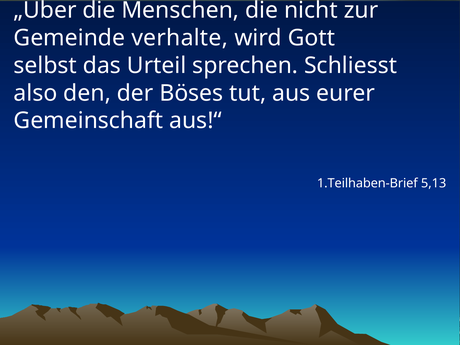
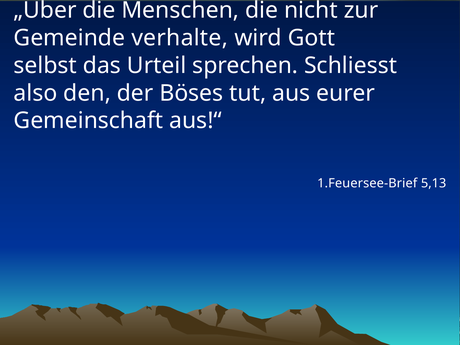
1.Teilhaben-Brief: 1.Teilhaben-Brief -> 1.Feuersee-Brief
